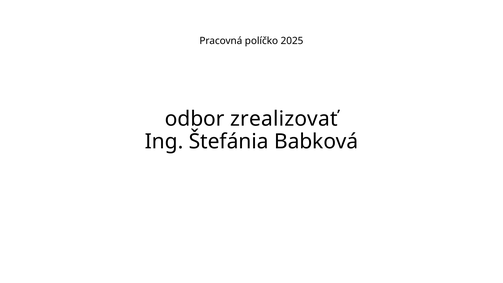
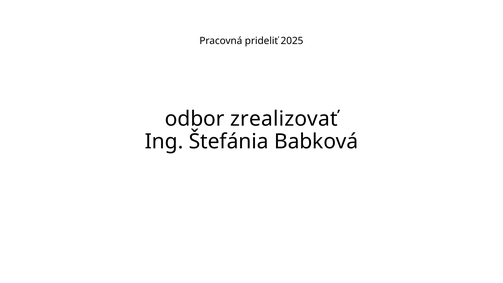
políčko: políčko -> prideliť
